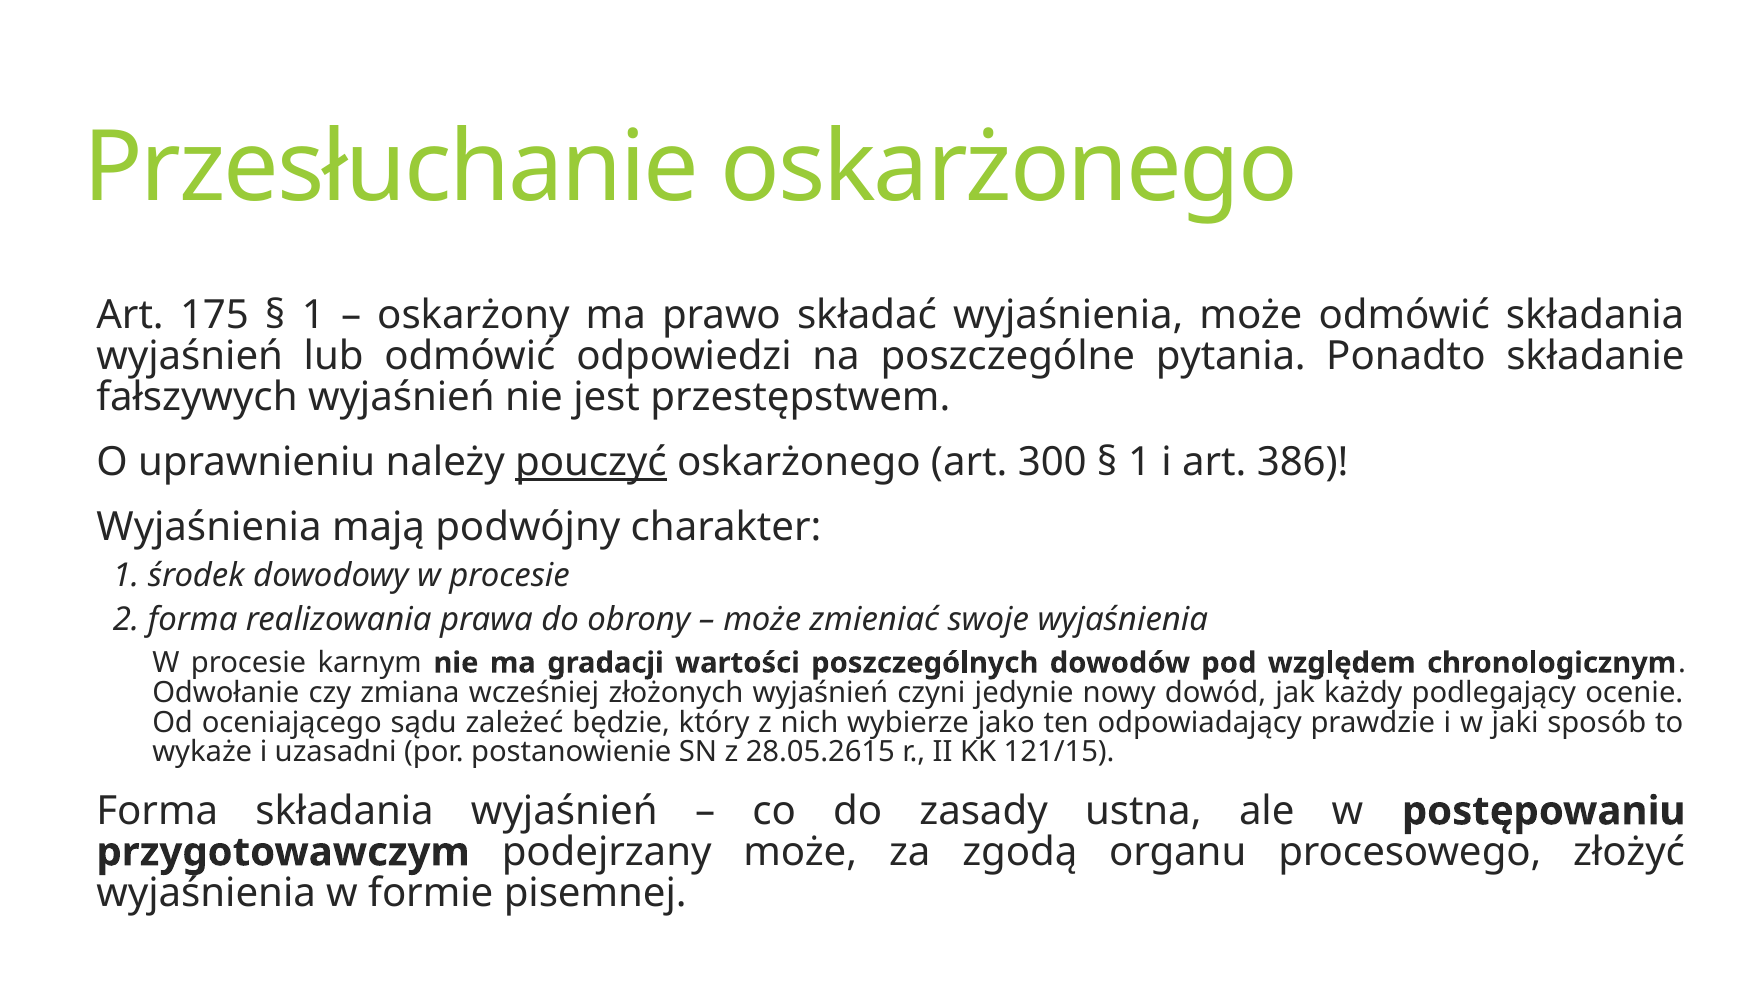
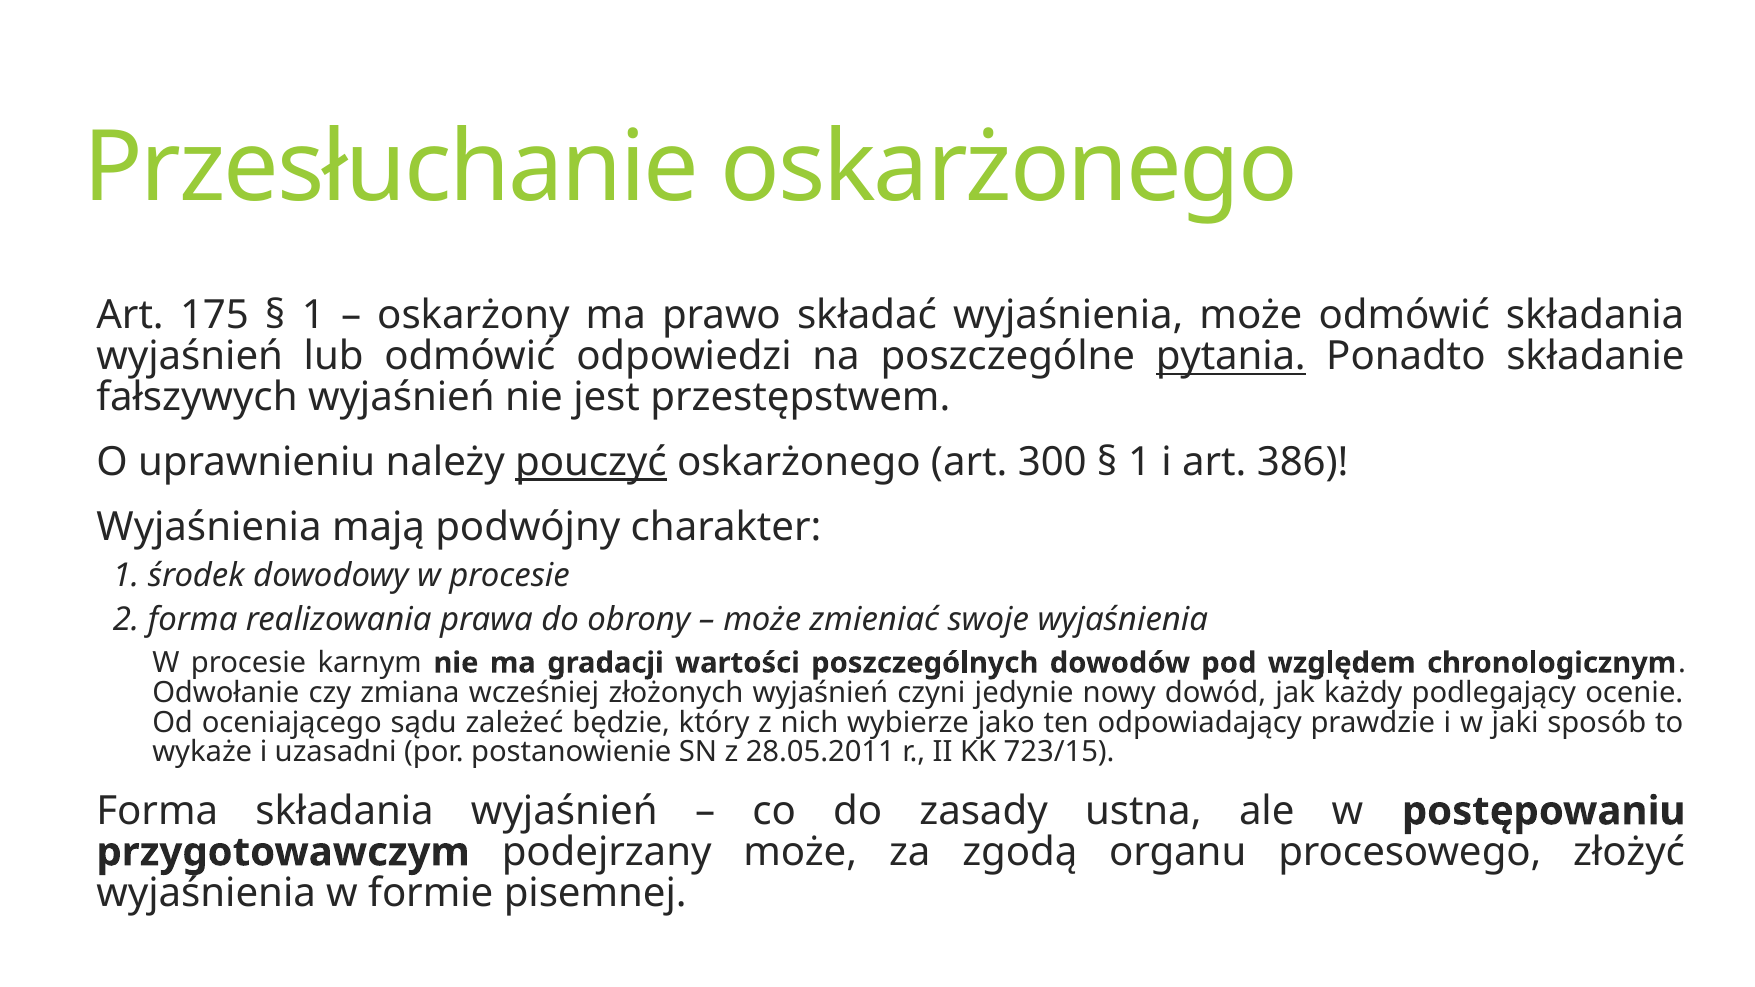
pytania underline: none -> present
28.05.2615: 28.05.2615 -> 28.05.2011
121/15: 121/15 -> 723/15
